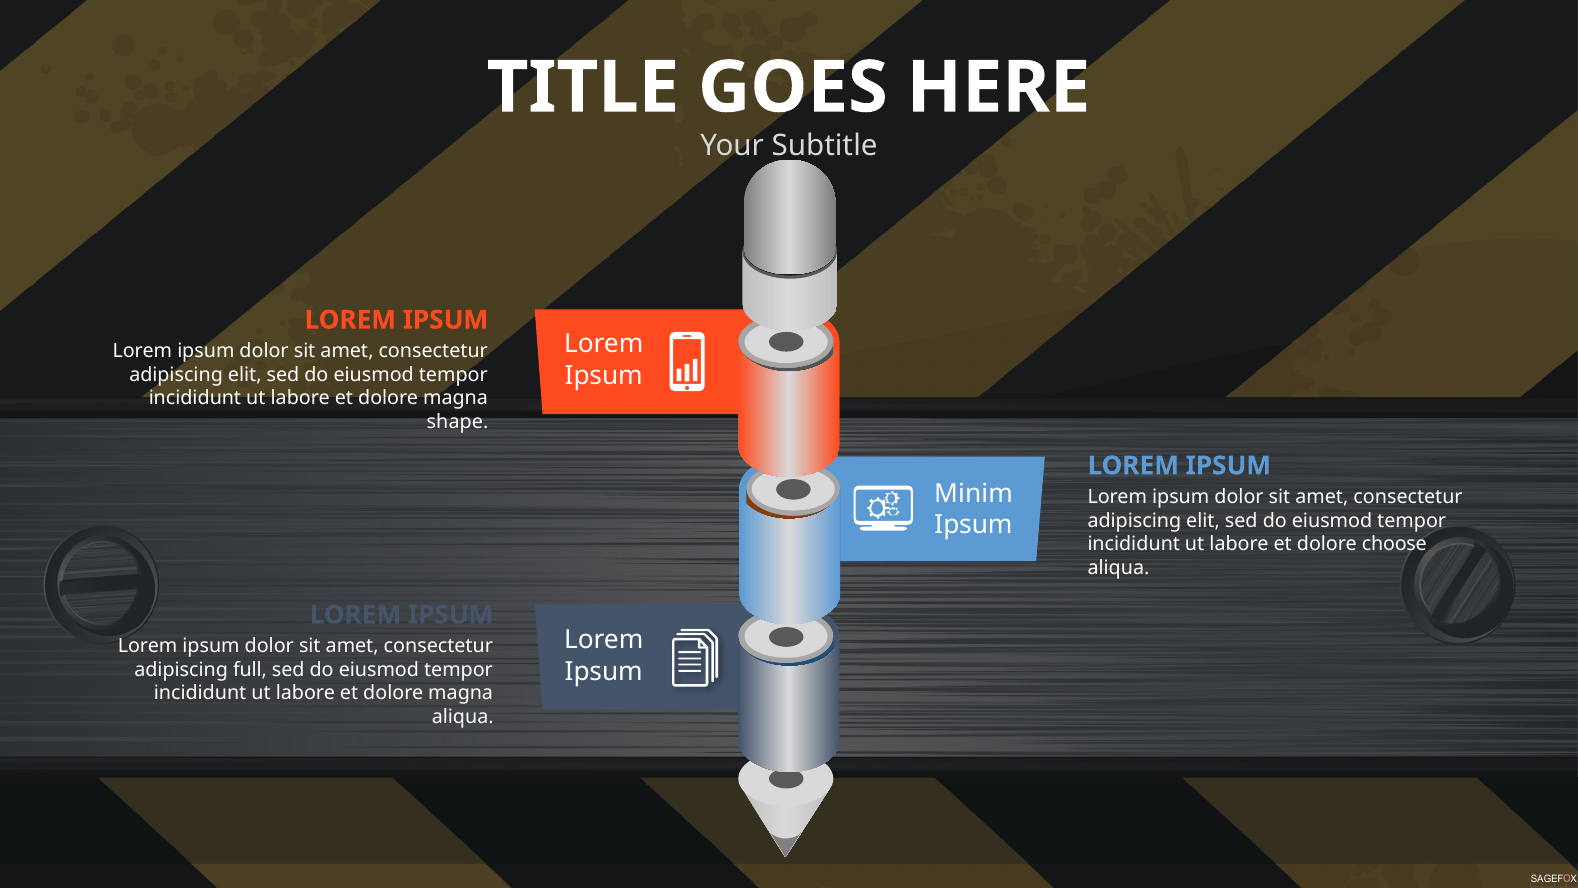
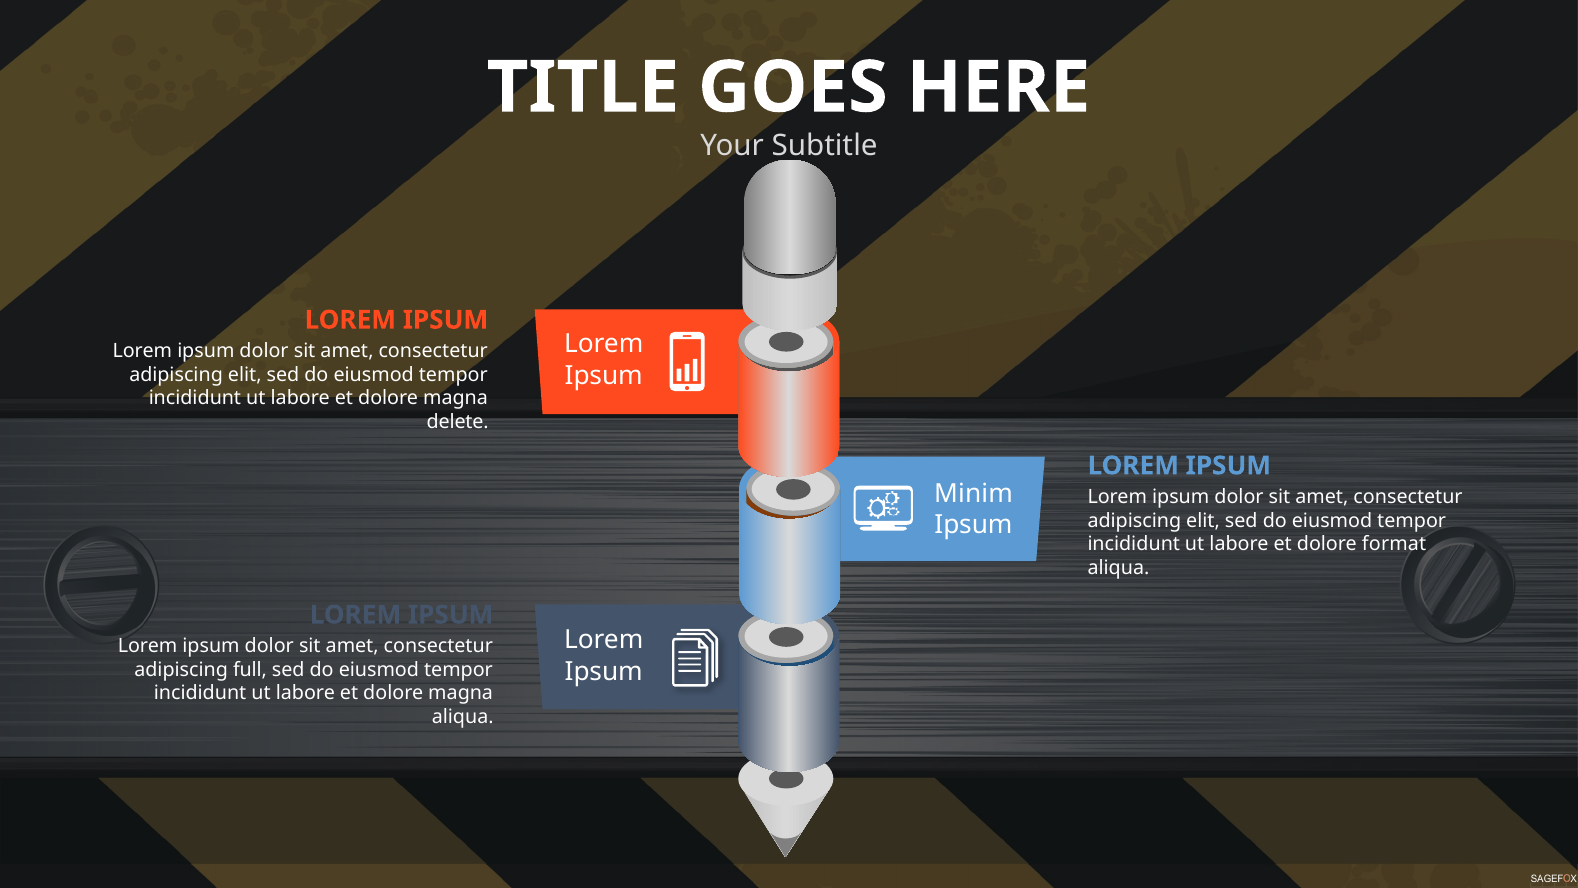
shape: shape -> delete
choose: choose -> format
